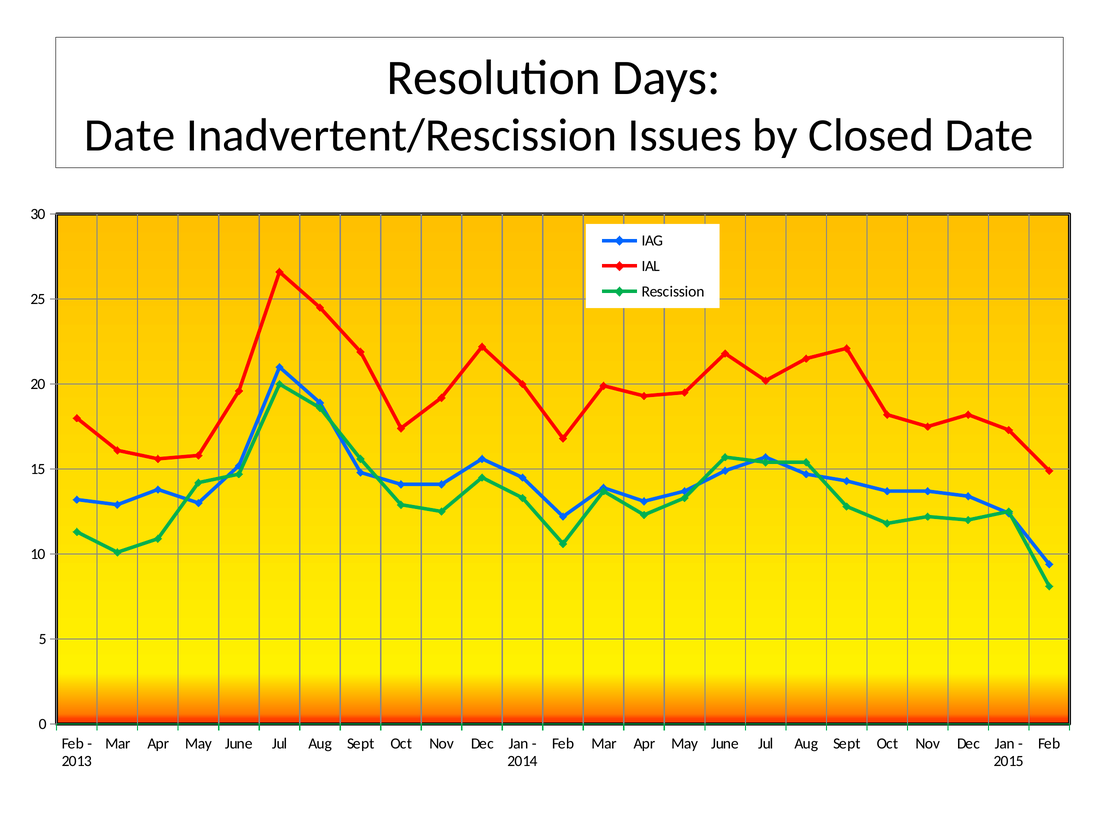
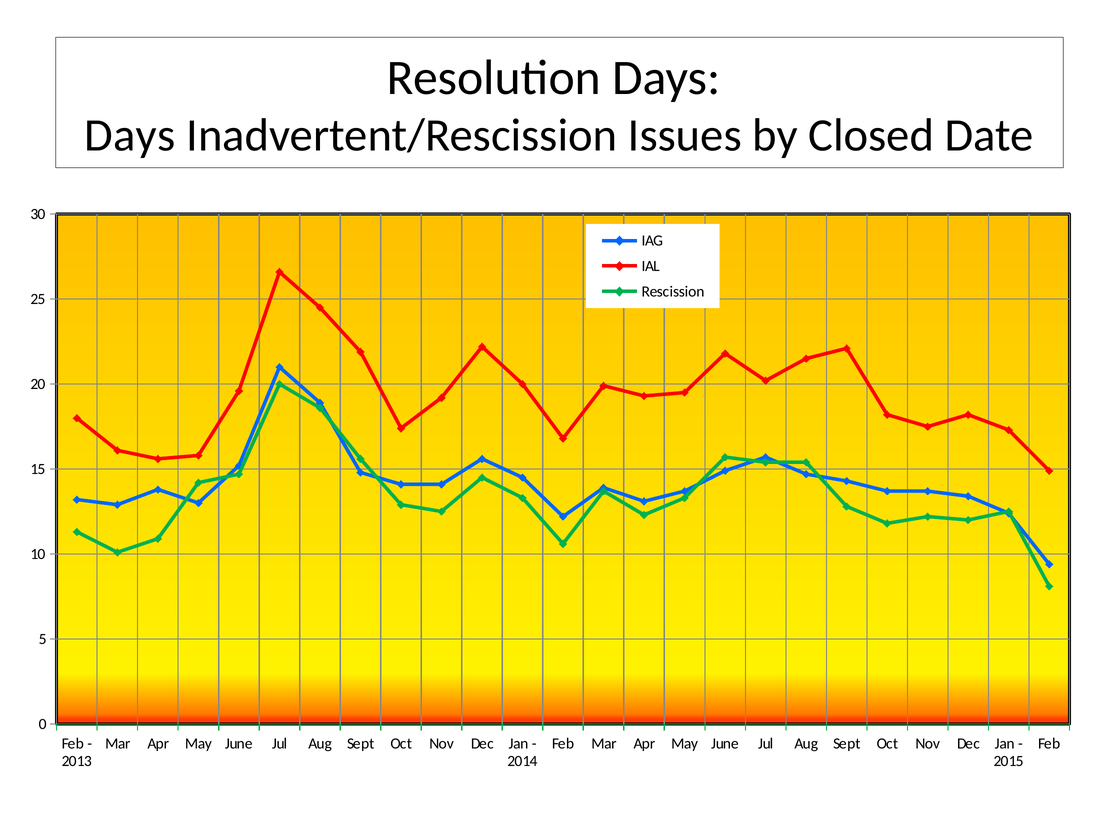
Date at (130, 136): Date -> Days
